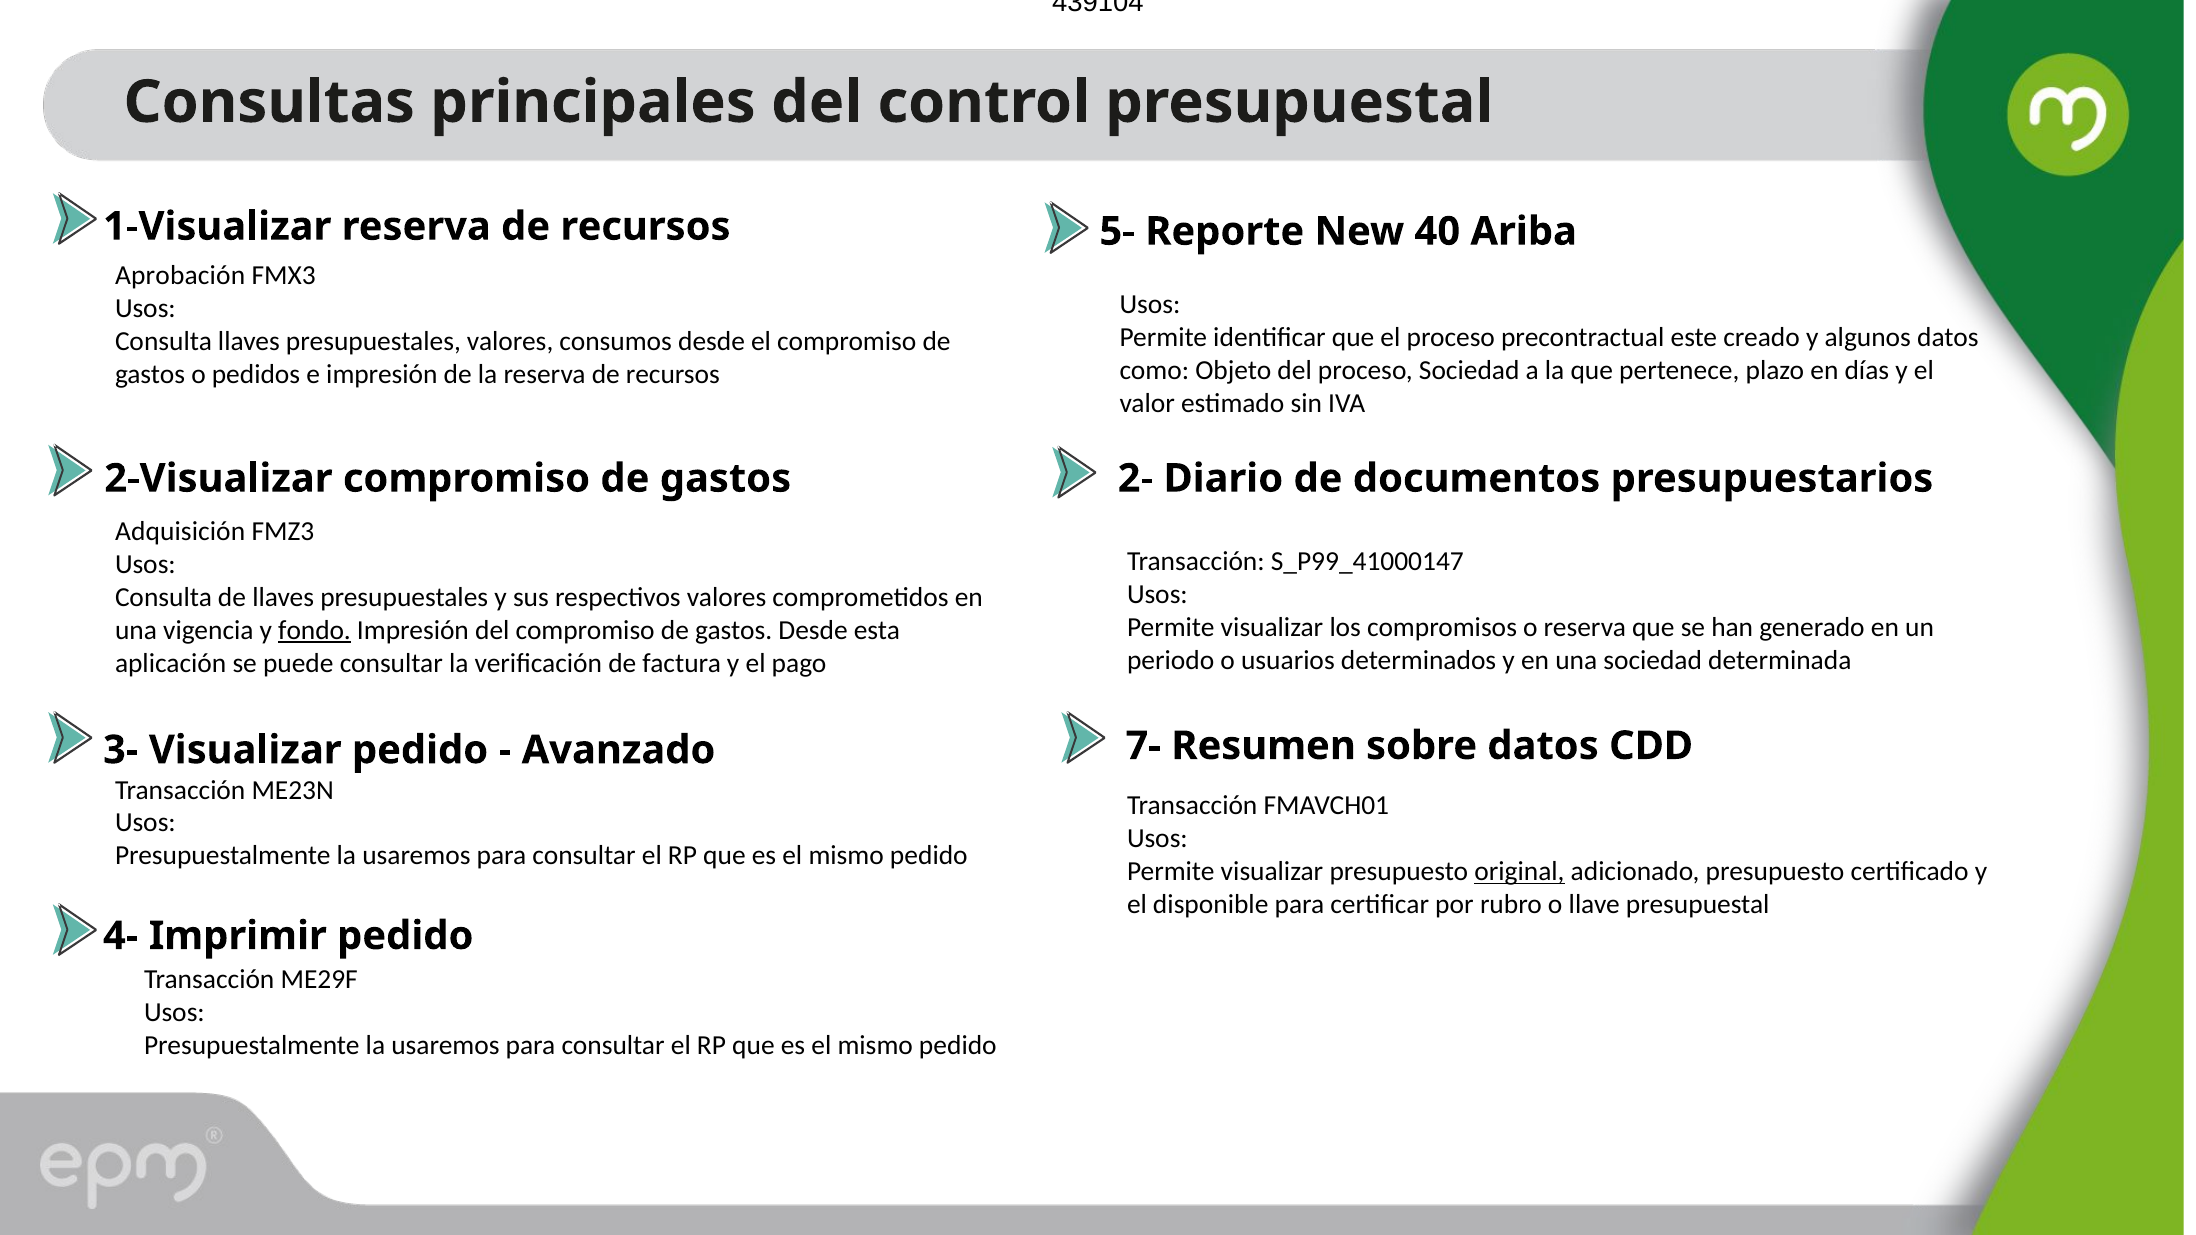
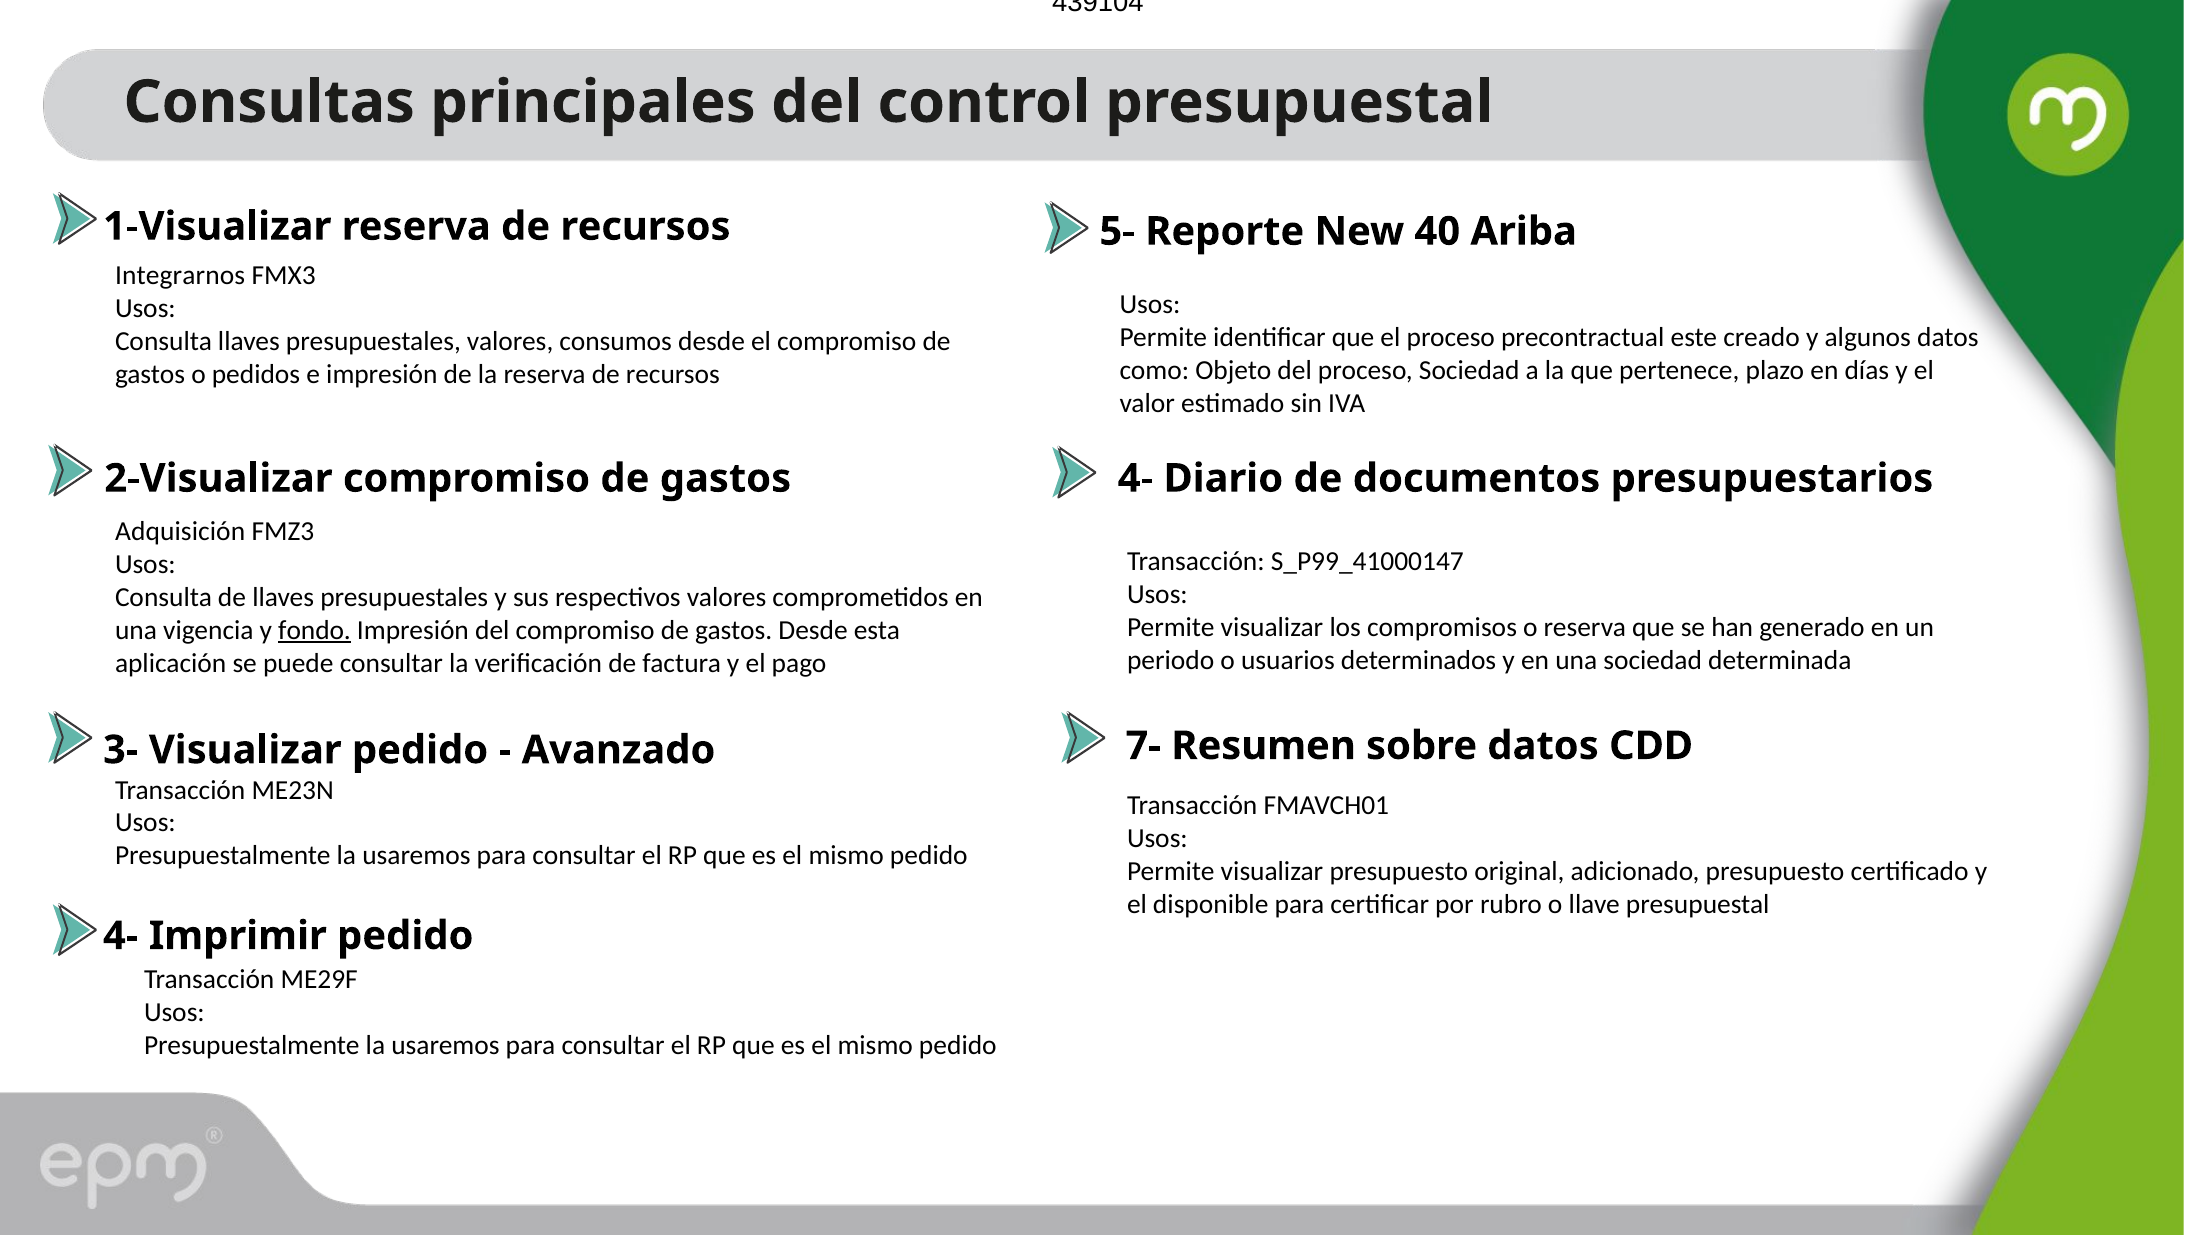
Aprobación: Aprobación -> Integrarnos
2- at (1135, 479): 2- -> 4-
original underline: present -> none
